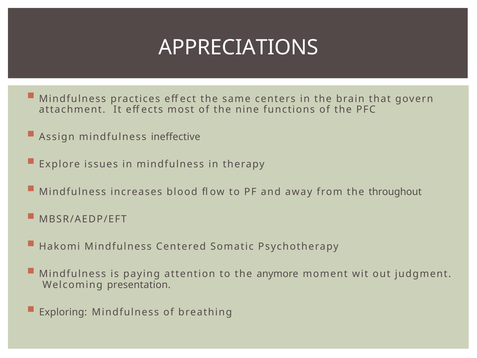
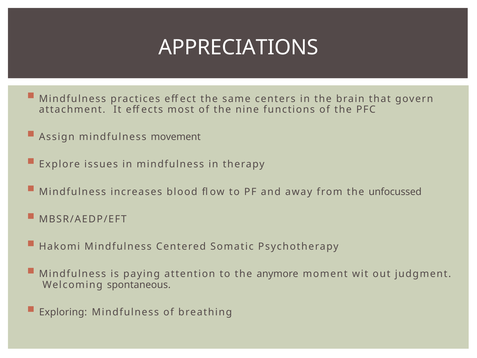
ineffective: ineffective -> movement
throughout: throughout -> unfocussed
presentation: presentation -> spontaneous
